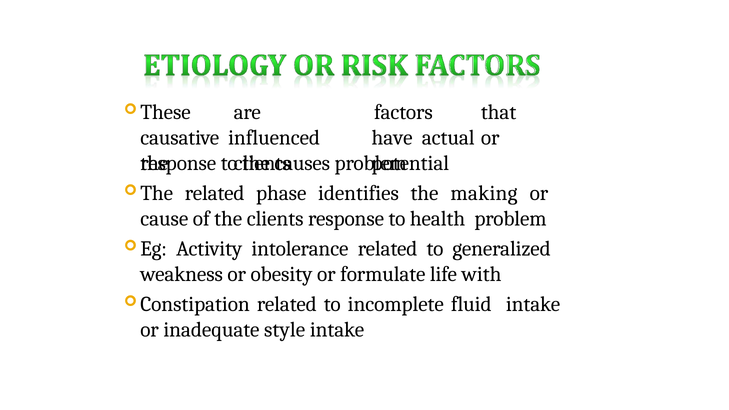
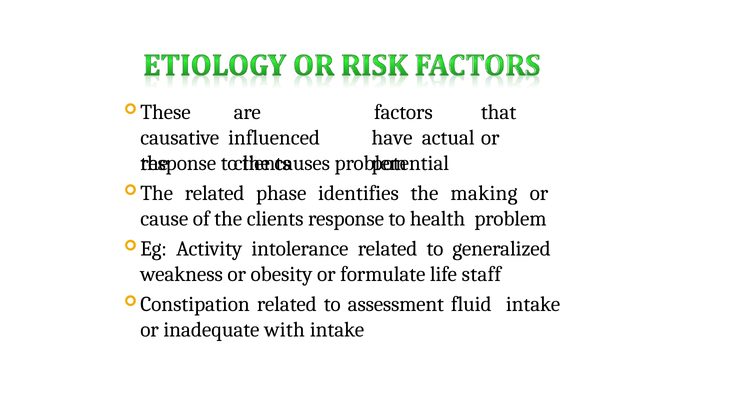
with: with -> staff
incomplete: incomplete -> assessment
style: style -> with
